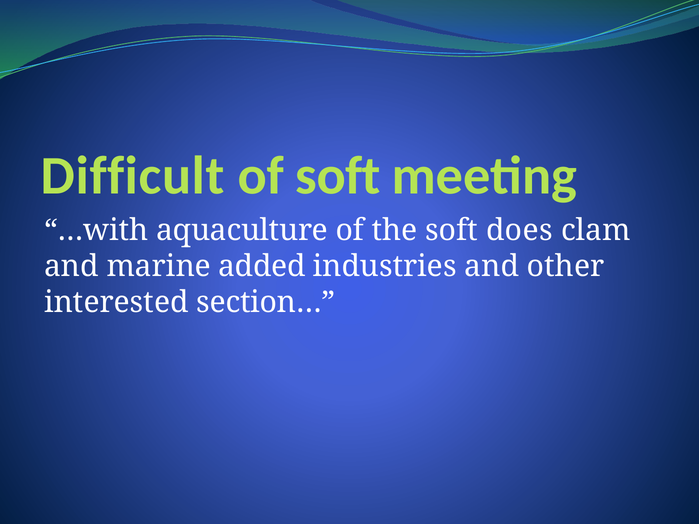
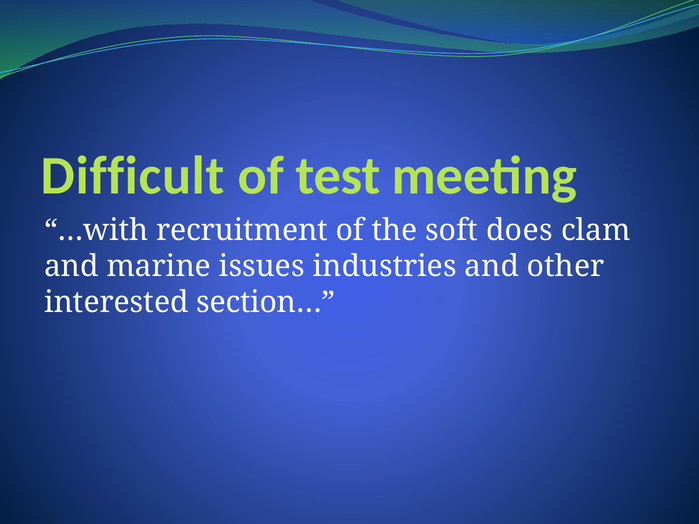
of soft: soft -> test
aquaculture: aquaculture -> recruitment
added: added -> issues
